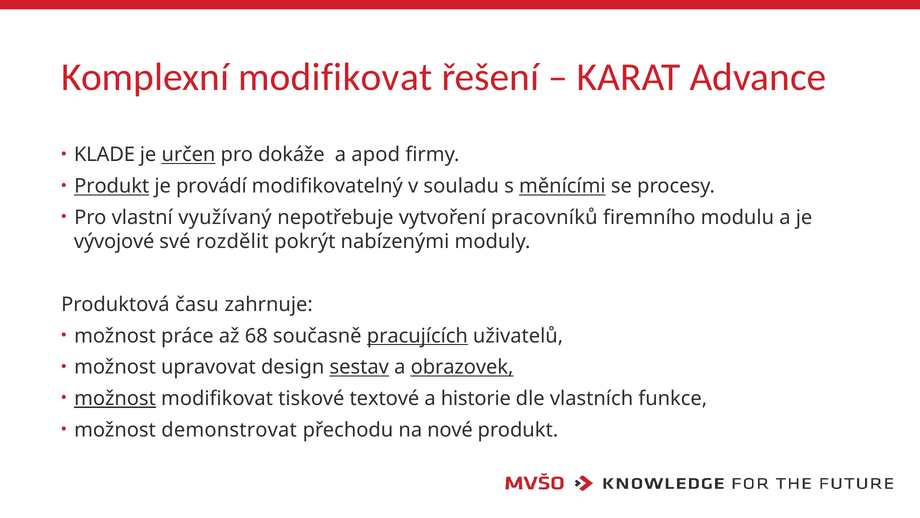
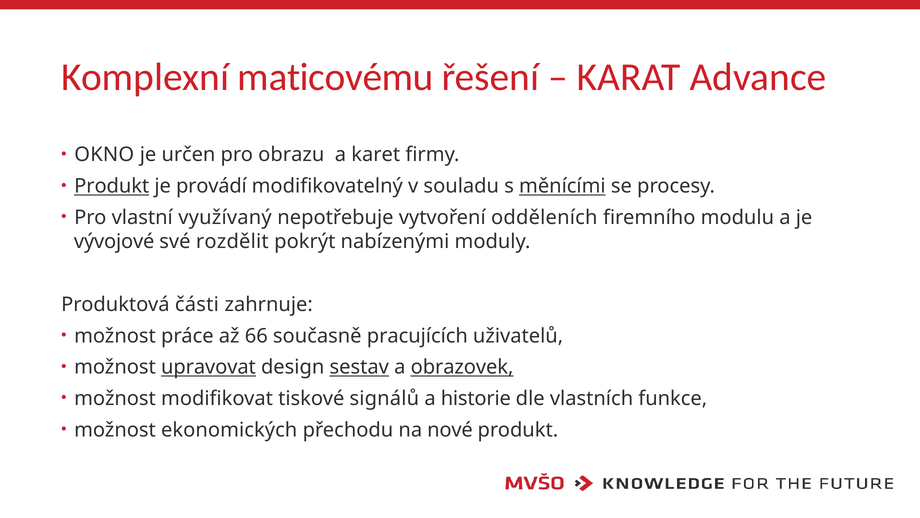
Komplexní modifikovat: modifikovat -> maticovému
KLADE: KLADE -> OKNO
určen underline: present -> none
dokáže: dokáže -> obrazu
apod: apod -> karet
pracovníků: pracovníků -> odděleních
času: času -> části
68: 68 -> 66
pracujících underline: present -> none
upravovat underline: none -> present
možnost at (115, 398) underline: present -> none
textové: textové -> signálů
demonstrovat: demonstrovat -> ekonomických
